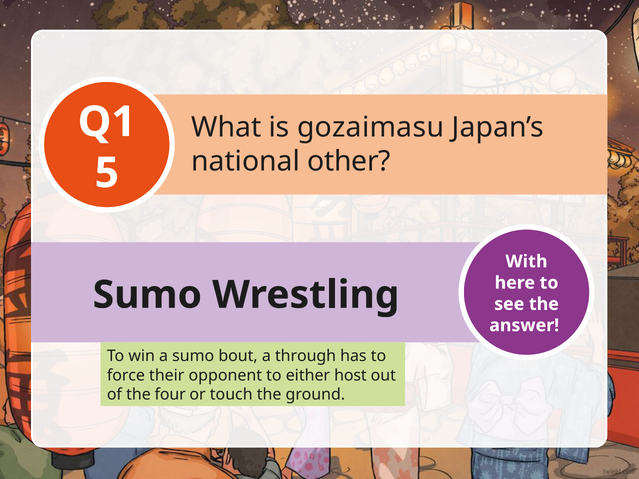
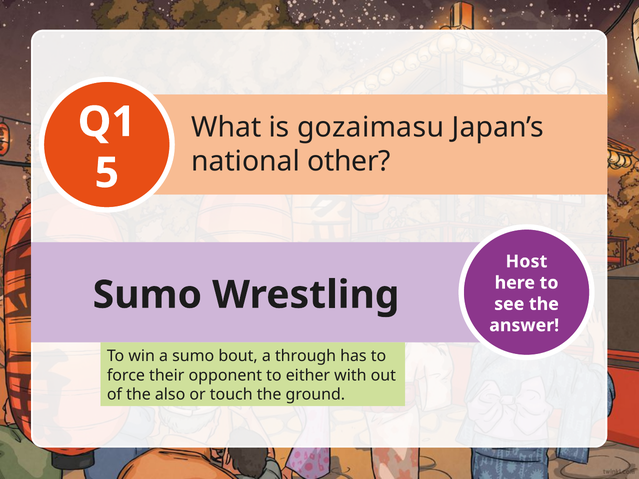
With: With -> Host
host: host -> with
four: four -> also
